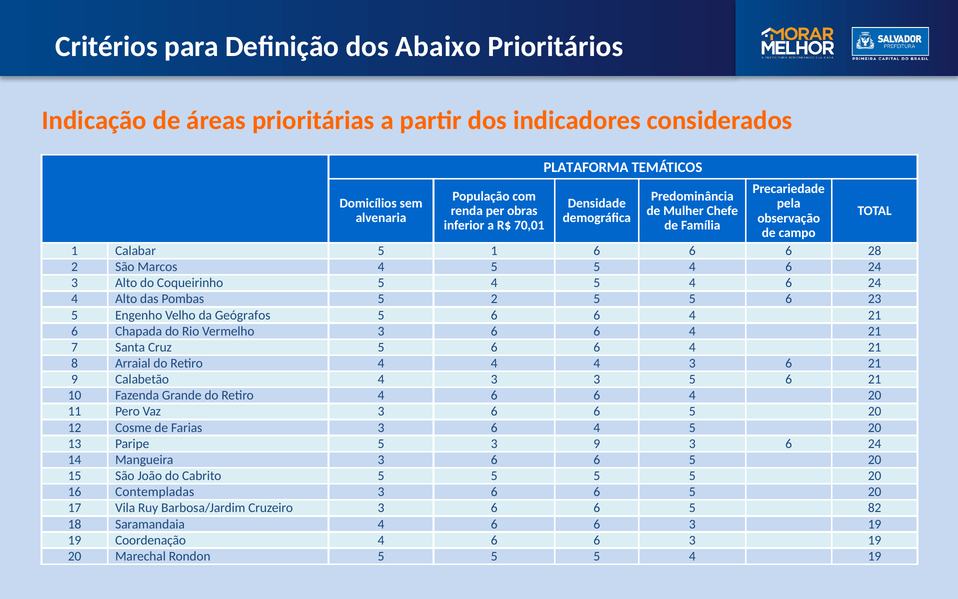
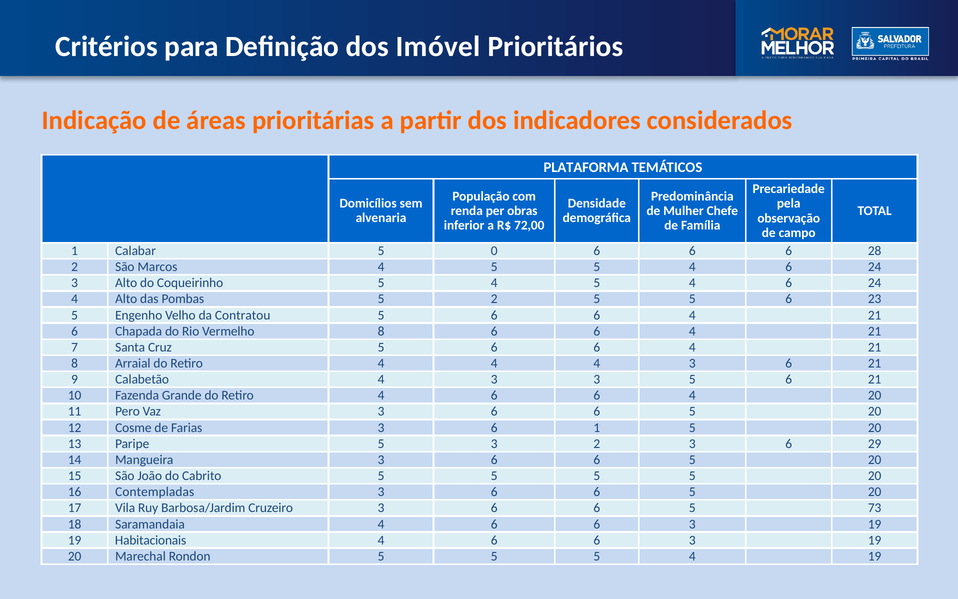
Abaixo: Abaixo -> Imóvel
70,01: 70,01 -> 72,00
5 1: 1 -> 0
Geógrafos: Geógrafos -> Contratou
Vermelho 3: 3 -> 8
3 6 4: 4 -> 1
3 9: 9 -> 2
3 6 24: 24 -> 29
82: 82 -> 73
Coordenação: Coordenação -> Habitacionais
